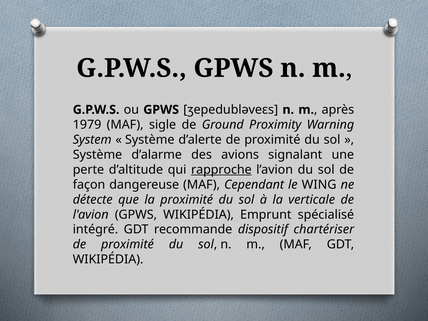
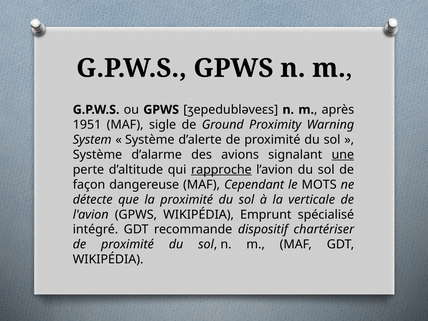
1979: 1979 -> 1951
une underline: none -> present
WING: WING -> MOTS
